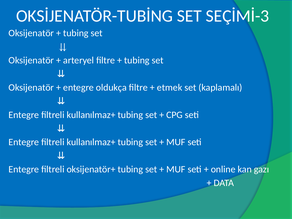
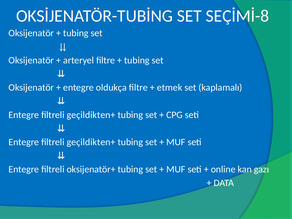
SEÇİMİ-3: SEÇİMİ-3 -> SEÇİMİ-8
kullanılmaz+ at (91, 115): kullanılmaz+ -> geçildikten+
kullanılmaz+ at (91, 142): kullanılmaz+ -> geçildikten+
